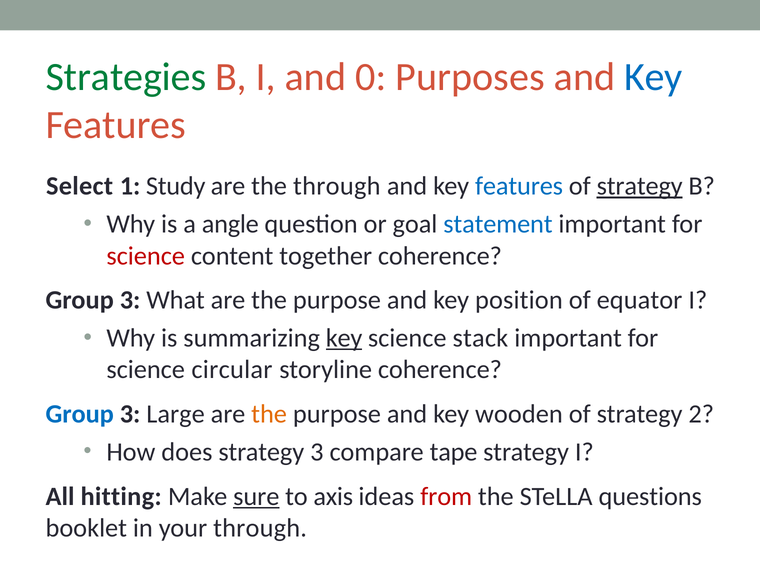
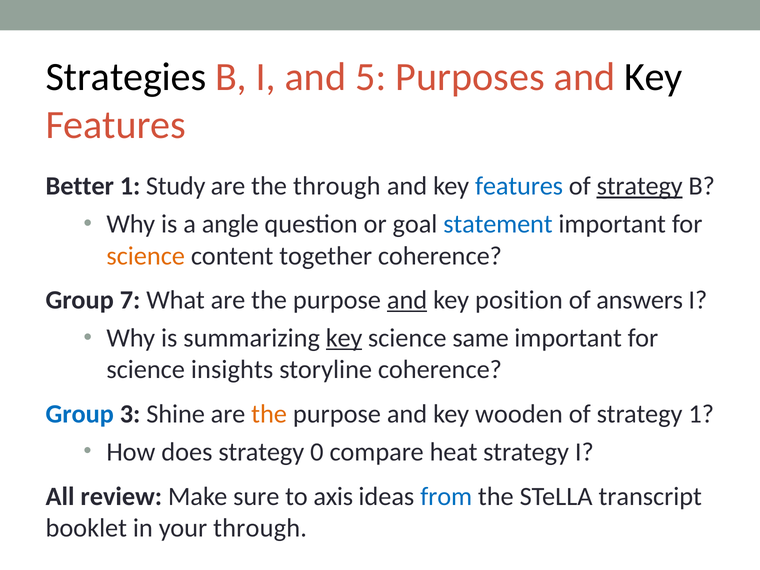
Strategies colour: green -> black
0: 0 -> 5
Key at (653, 77) colour: blue -> black
Select: Select -> Better
science at (146, 256) colour: red -> orange
3 at (130, 300): 3 -> 7
and at (407, 300) underline: none -> present
equator: equator -> answers
stack: stack -> same
circular: circular -> insights
Large: Large -> Shine
strategy 2: 2 -> 1
strategy 3: 3 -> 0
tape: tape -> heat
hitting: hitting -> review
sure underline: present -> none
from colour: red -> blue
questions: questions -> transcript
